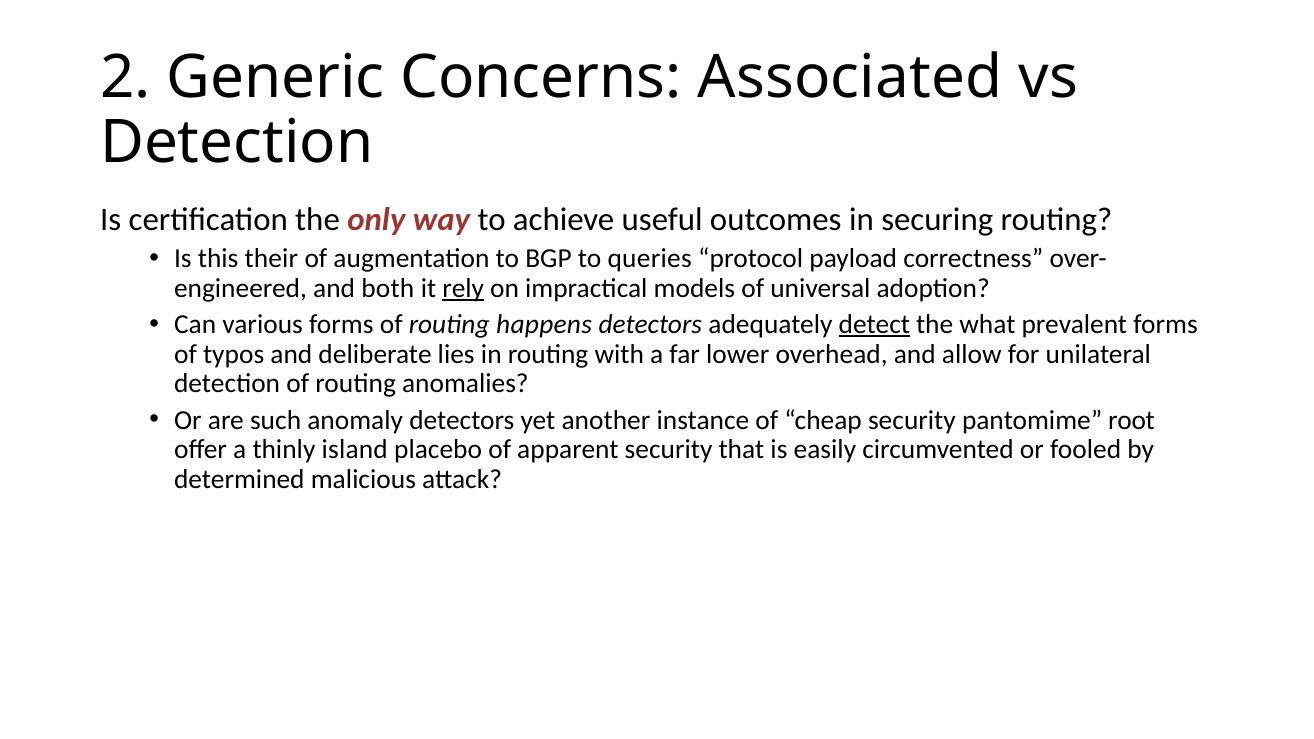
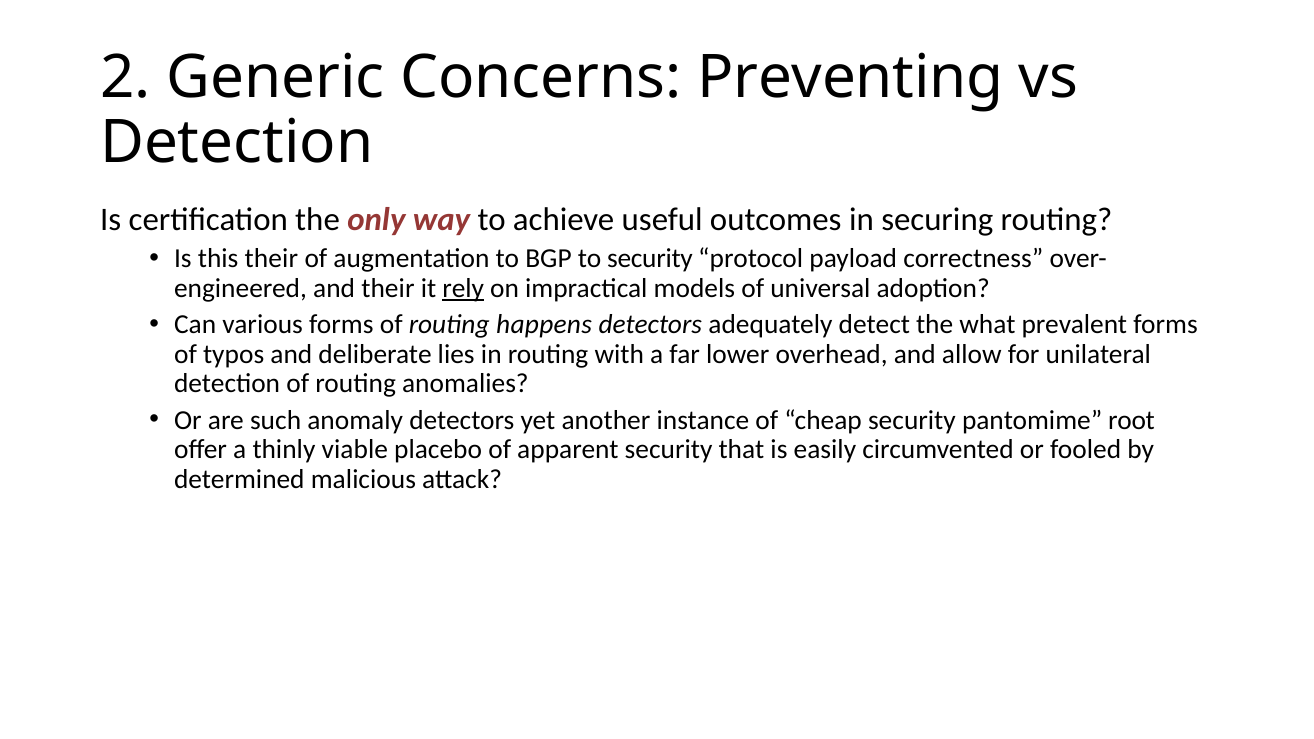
Associated: Associated -> Preventing
to queries: queries -> security
and both: both -> their
detect underline: present -> none
island: island -> viable
